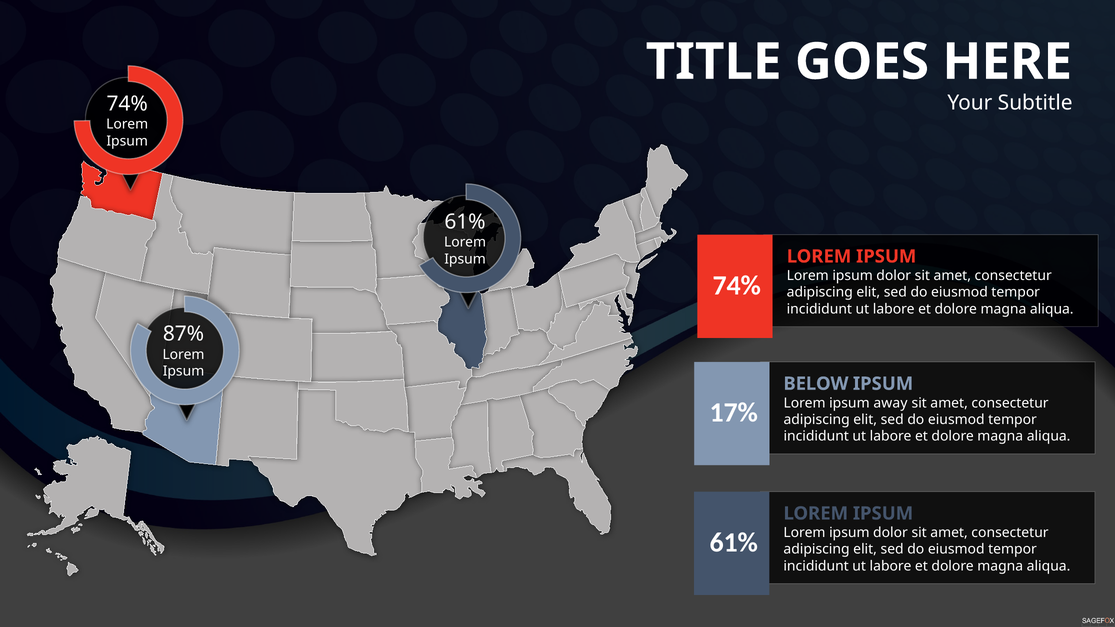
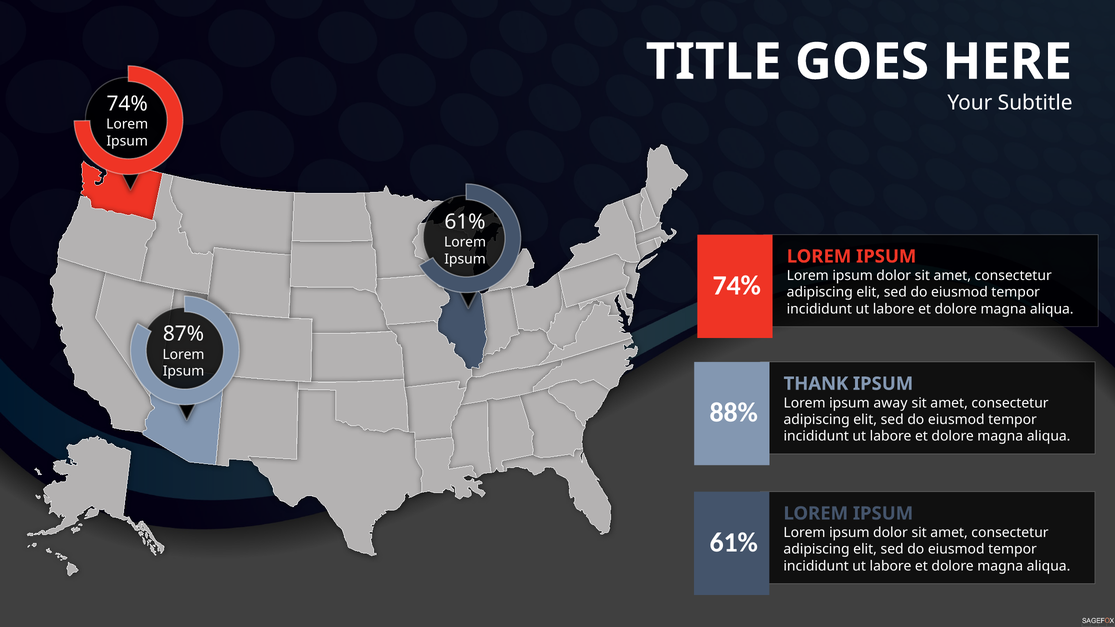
BELOW: BELOW -> THANK
17%: 17% -> 88%
